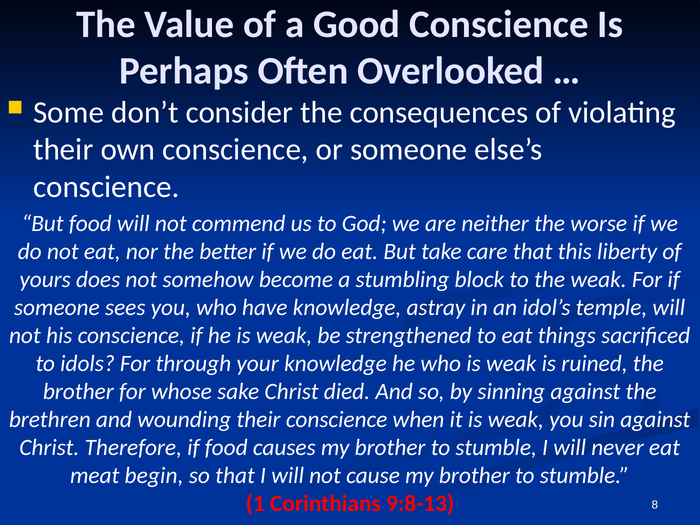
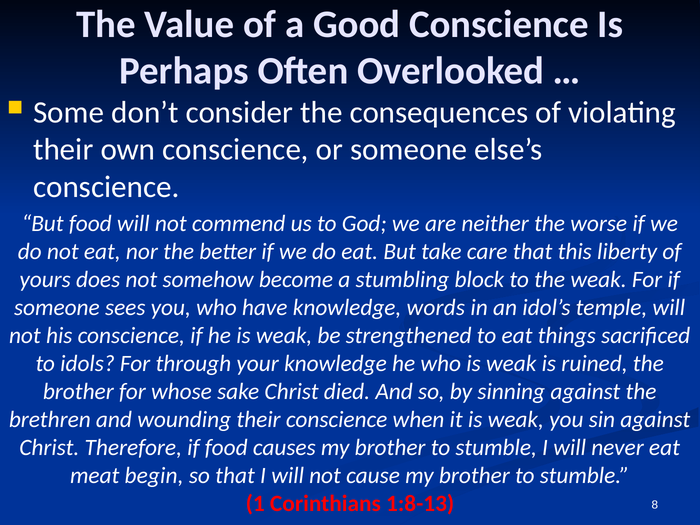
astray: astray -> words
9:8-13: 9:8-13 -> 1:8-13
